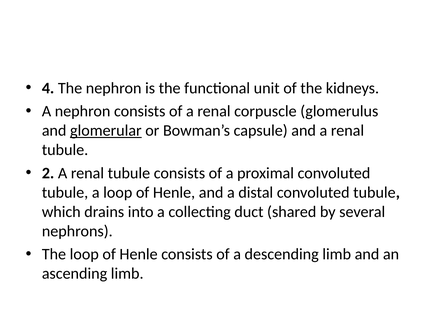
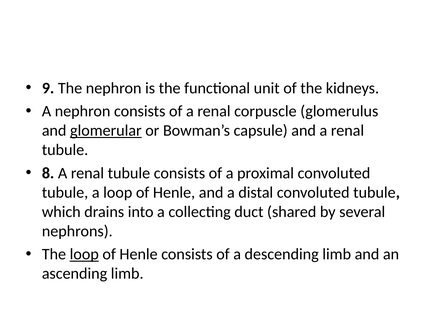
4: 4 -> 9
2: 2 -> 8
loop at (84, 254) underline: none -> present
